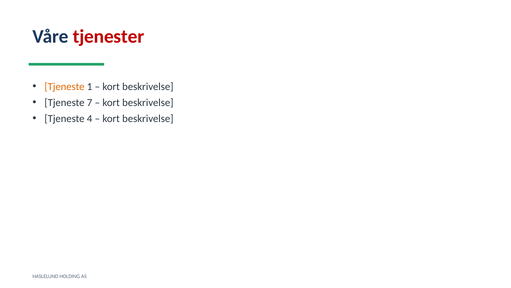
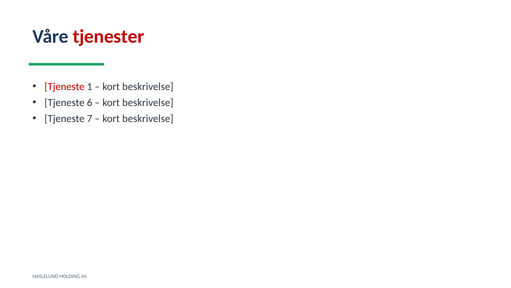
Tjeneste at (65, 87) colour: orange -> red
7: 7 -> 6
4: 4 -> 7
